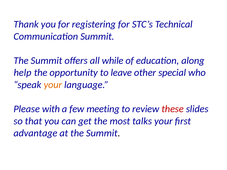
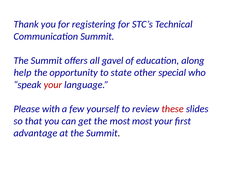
while: while -> gavel
leave: leave -> state
your at (53, 85) colour: orange -> red
meeting: meeting -> yourself
most talks: talks -> most
